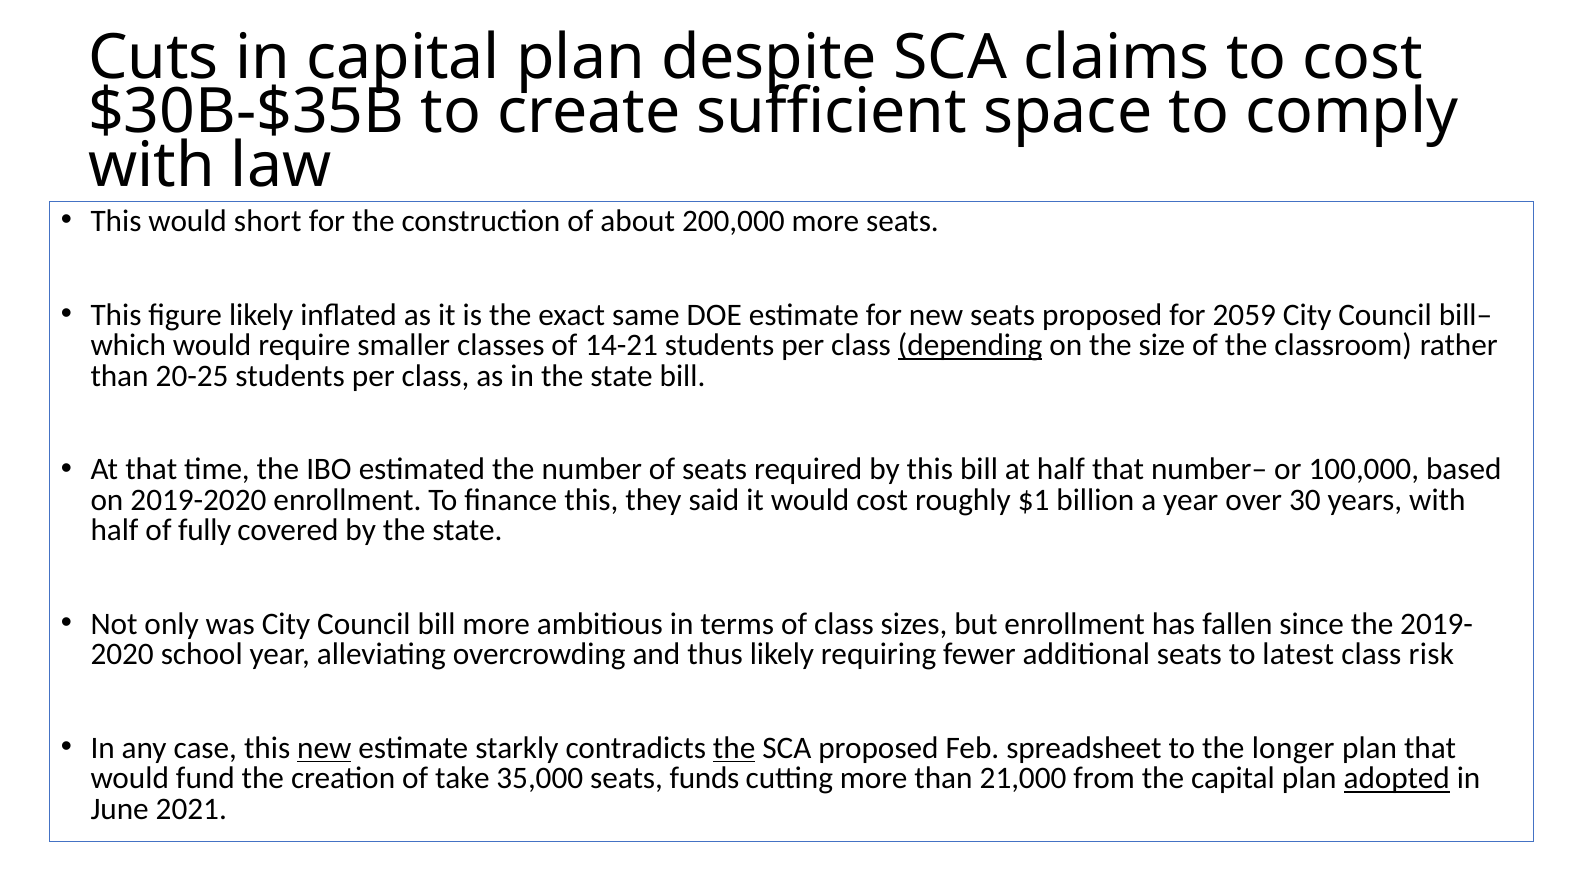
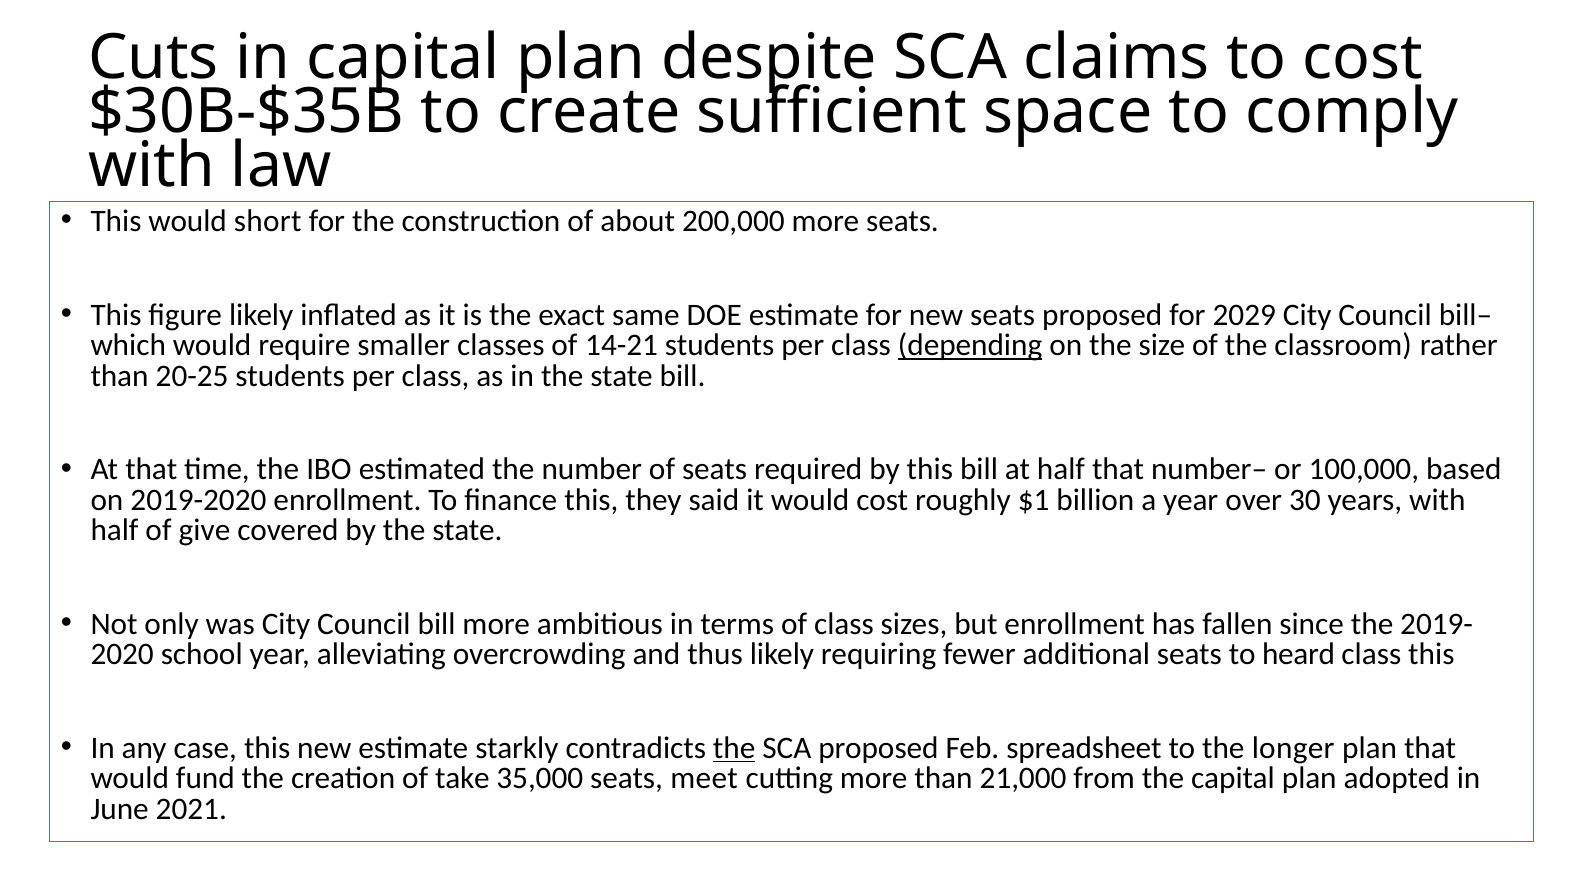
2059: 2059 -> 2029
fully: fully -> give
latest: latest -> heard
class risk: risk -> this
new at (324, 748) underline: present -> none
funds: funds -> meet
adopted underline: present -> none
